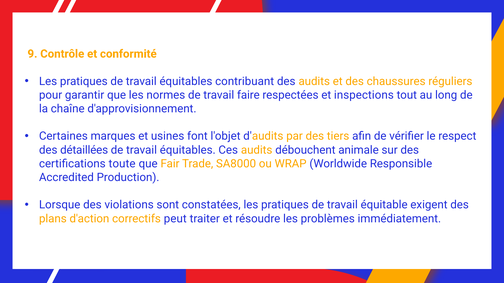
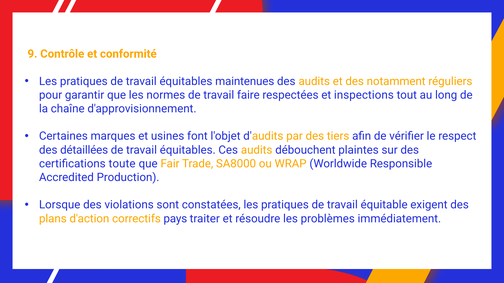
contribuant: contribuant -> maintenues
chaussures: chaussures -> notamment
animale: animale -> plaintes
peut: peut -> pays
